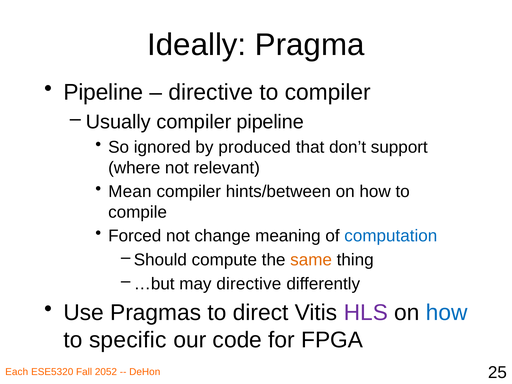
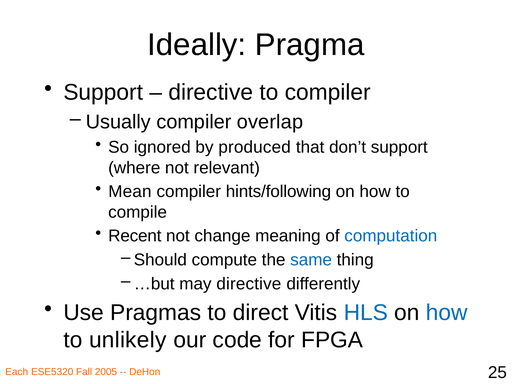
Pipeline at (103, 92): Pipeline -> Support
compiler pipeline: pipeline -> overlap
hints/between: hints/between -> hints/following
Forced: Forced -> Recent
same colour: orange -> blue
HLS colour: purple -> blue
specific: specific -> unlikely
2052: 2052 -> 2005
